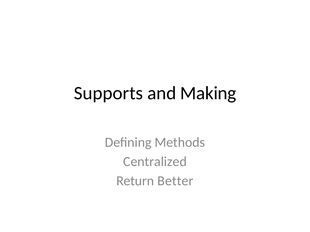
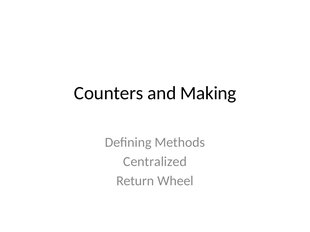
Supports: Supports -> Counters
Better: Better -> Wheel
